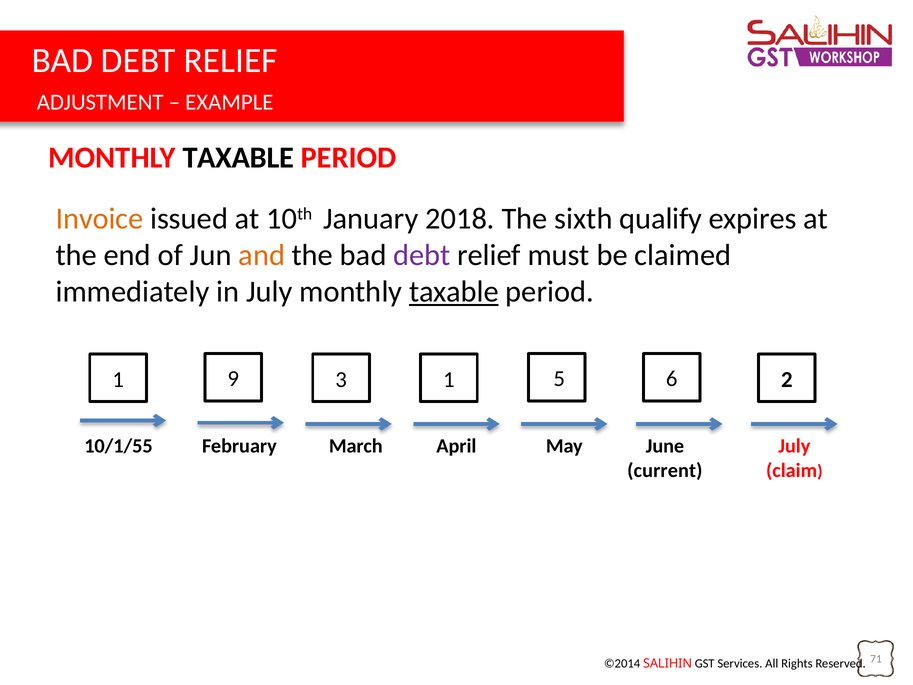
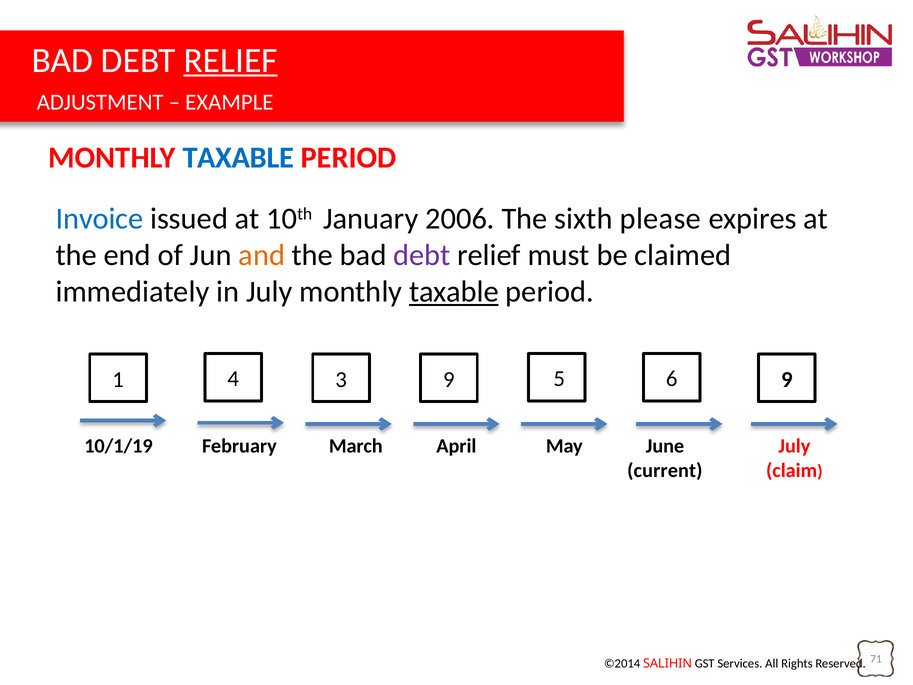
RELIEF at (231, 60) underline: none -> present
TAXABLE at (238, 158) colour: black -> blue
Invoice colour: orange -> blue
2018: 2018 -> 2006
qualify: qualify -> please
9: 9 -> 4
3 1: 1 -> 9
5 2: 2 -> 9
10/1/55: 10/1/55 -> 10/1/19
